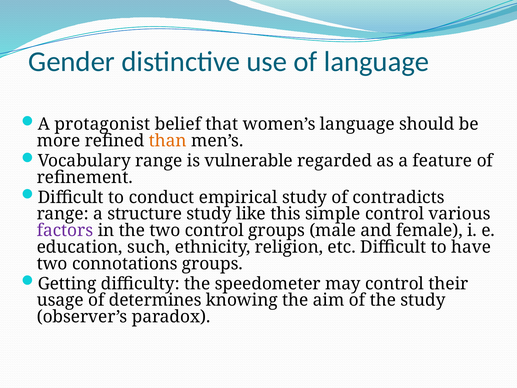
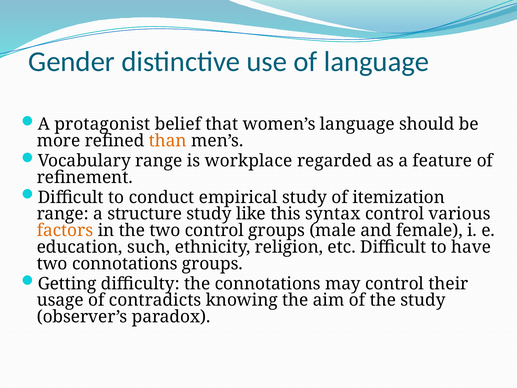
vulnerable: vulnerable -> workplace
contradicts: contradicts -> itemization
simple: simple -> syntax
factors colour: purple -> orange
the speedometer: speedometer -> connotations
determines: determines -> contradicts
